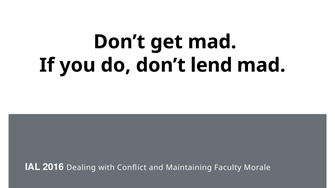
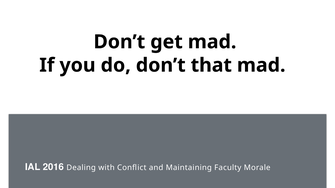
lend: lend -> that
